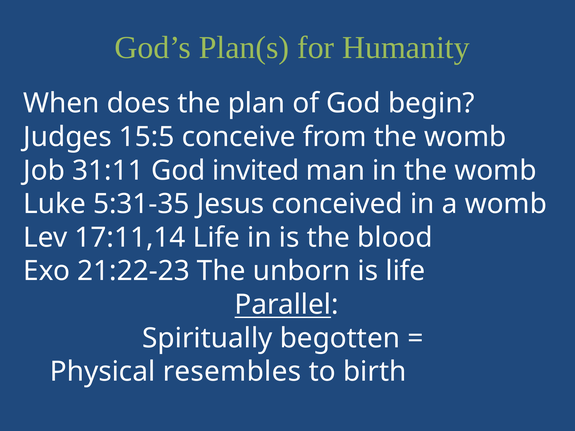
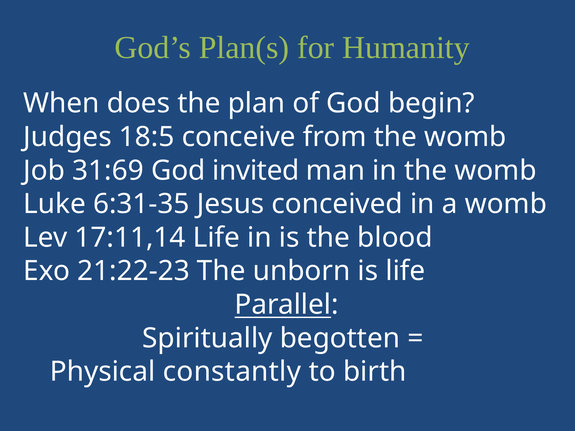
15:5: 15:5 -> 18:5
31:11: 31:11 -> 31:69
5:31-35: 5:31-35 -> 6:31-35
resembles: resembles -> constantly
